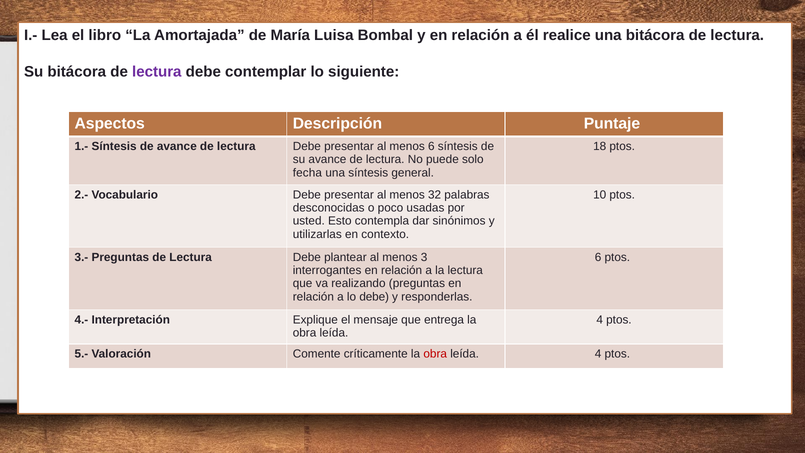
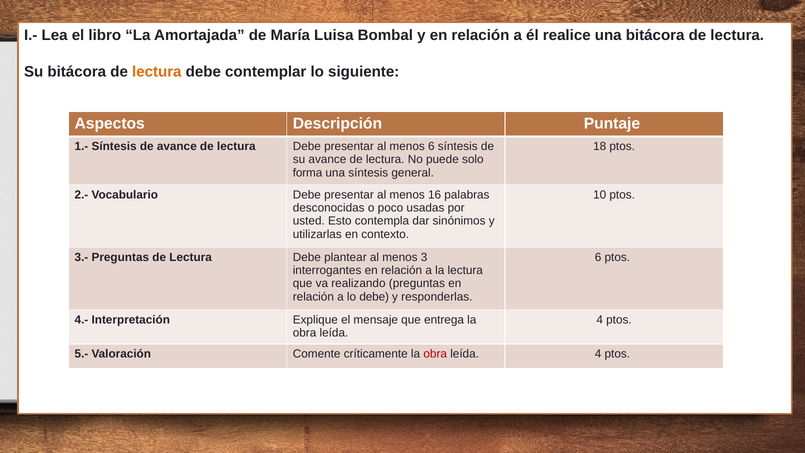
lectura at (157, 72) colour: purple -> orange
fecha: fecha -> forma
32: 32 -> 16
